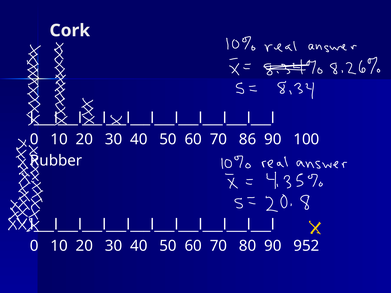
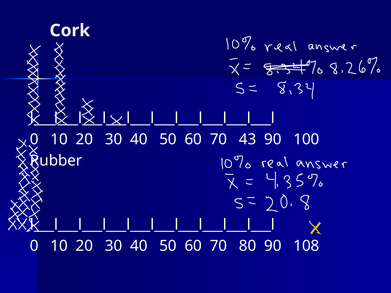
86: 86 -> 43
952: 952 -> 108
